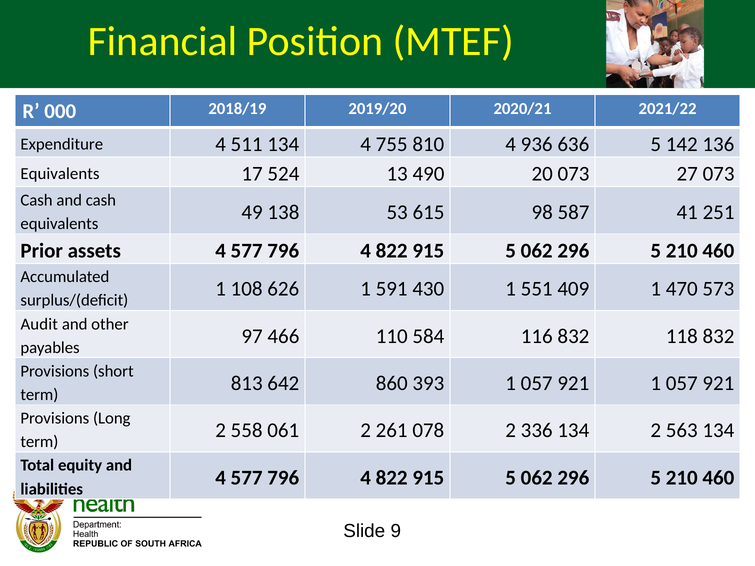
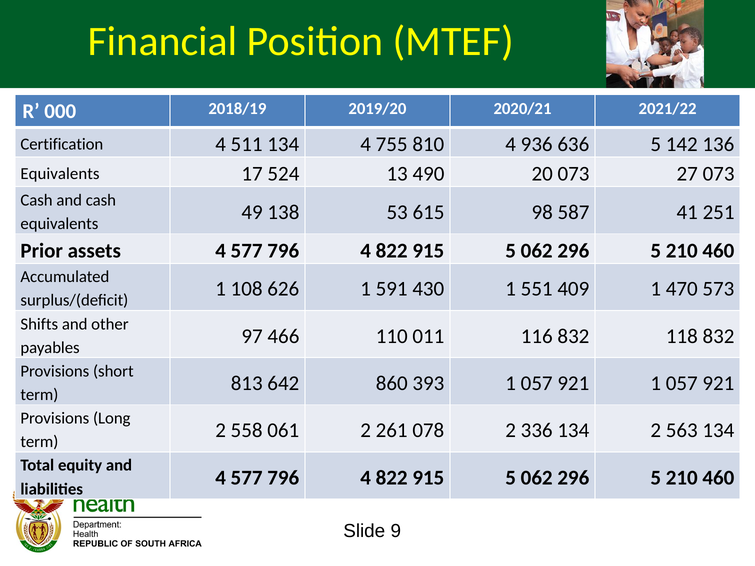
Expenditure: Expenditure -> Certification
Audit: Audit -> Shifts
584: 584 -> 011
